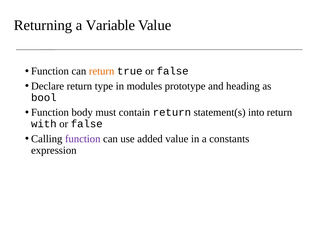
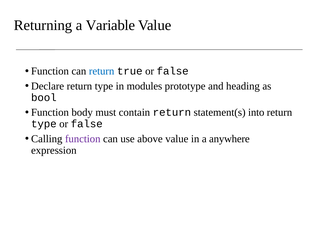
return at (102, 71) colour: orange -> blue
with at (44, 124): with -> type
added: added -> above
constants: constants -> anywhere
